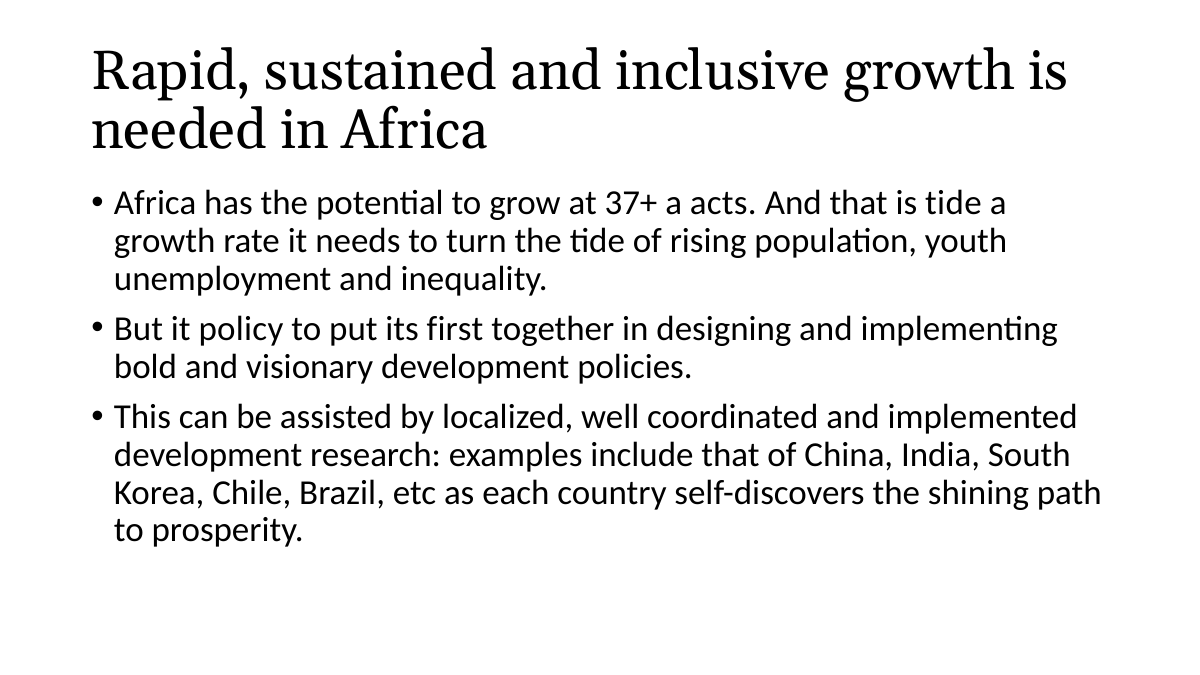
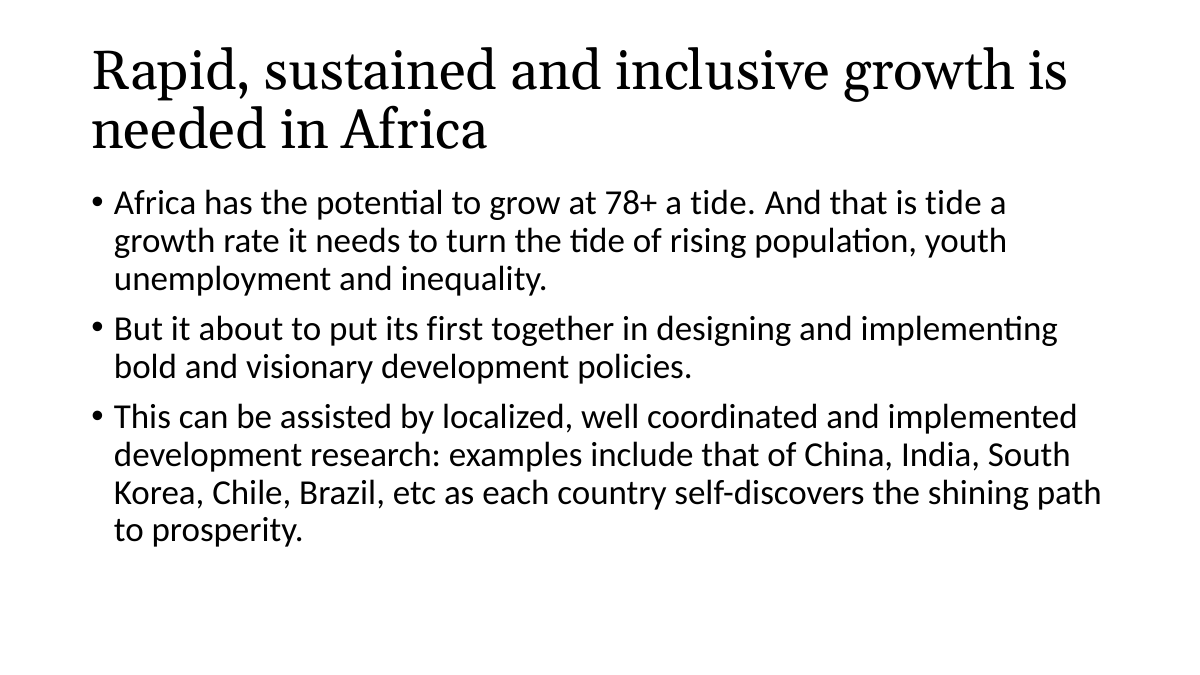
37+: 37+ -> 78+
a acts: acts -> tide
policy: policy -> about
